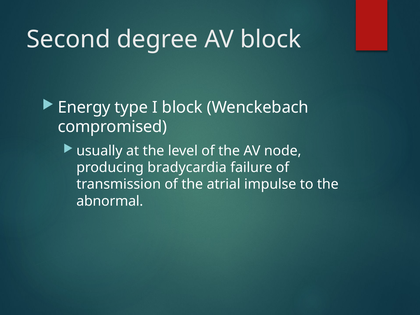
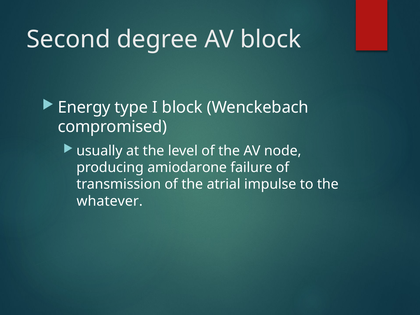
bradycardia: bradycardia -> amiodarone
abnormal: abnormal -> whatever
